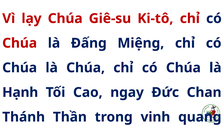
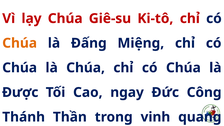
Chúa at (20, 43) colour: red -> orange
Hạnh: Hạnh -> Được
Chan: Chan -> Công
